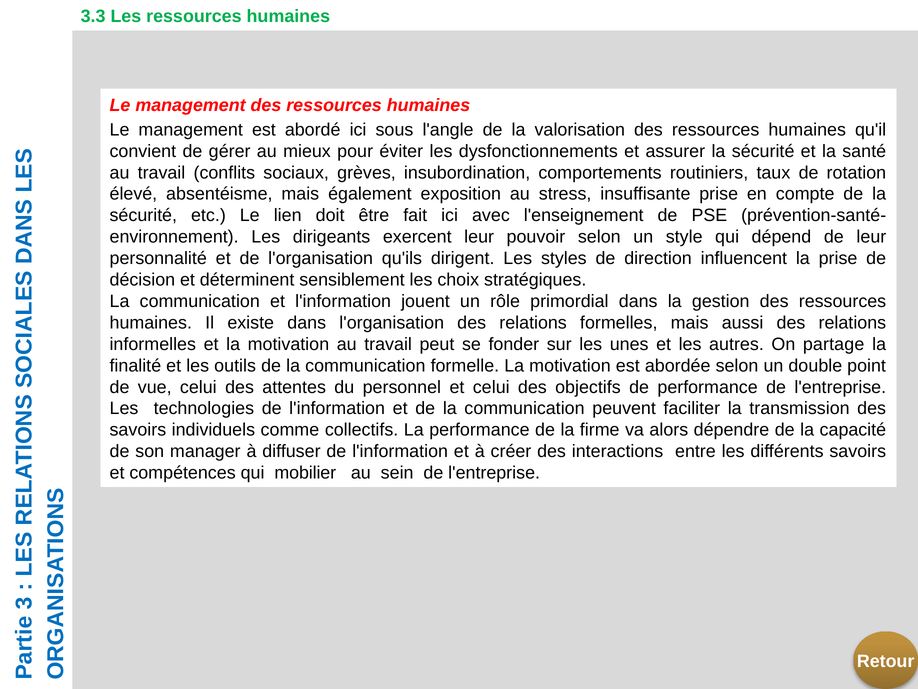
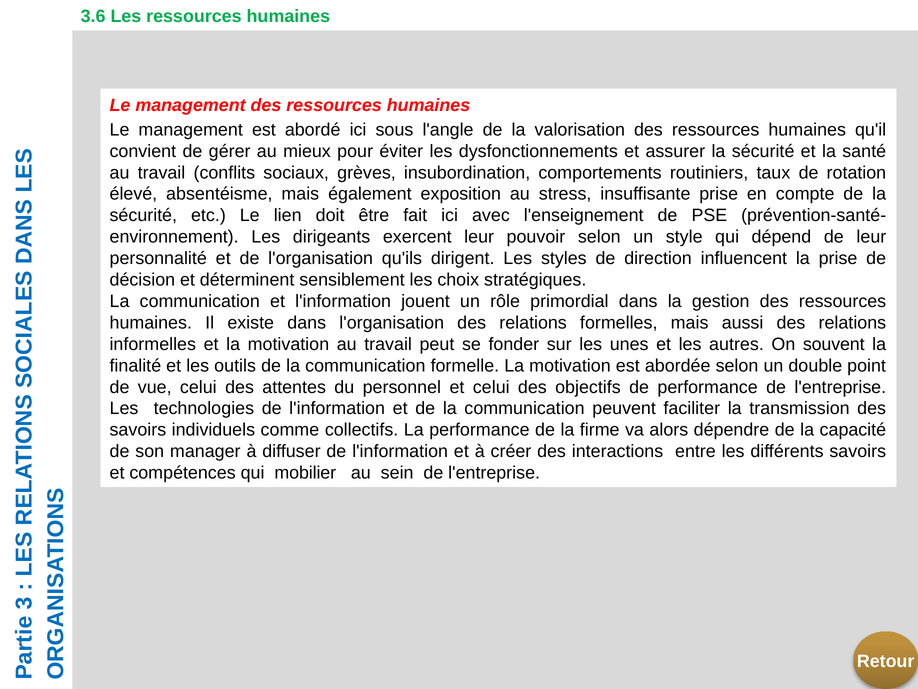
3.3: 3.3 -> 3.6
partage: partage -> souvent
